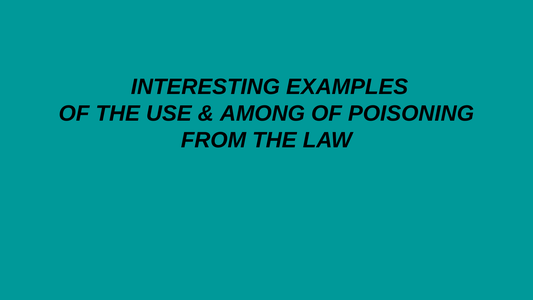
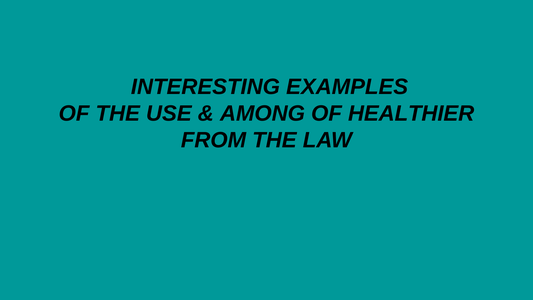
POISONING: POISONING -> HEALTHIER
